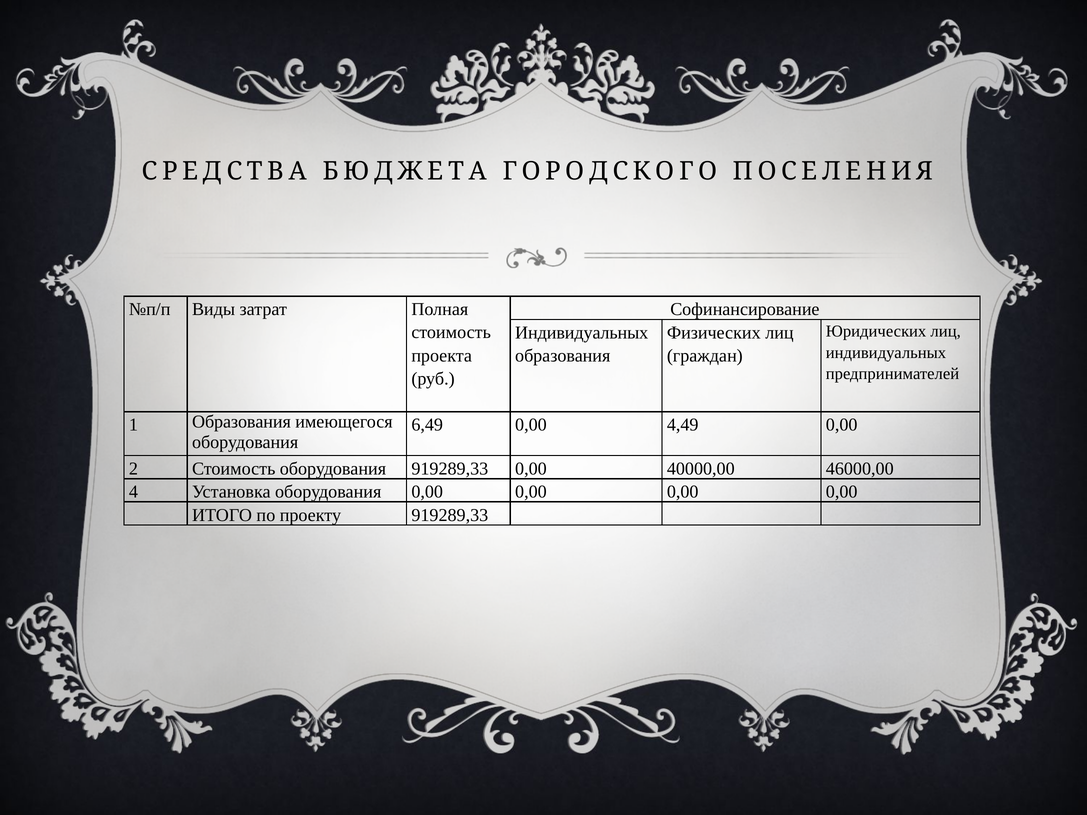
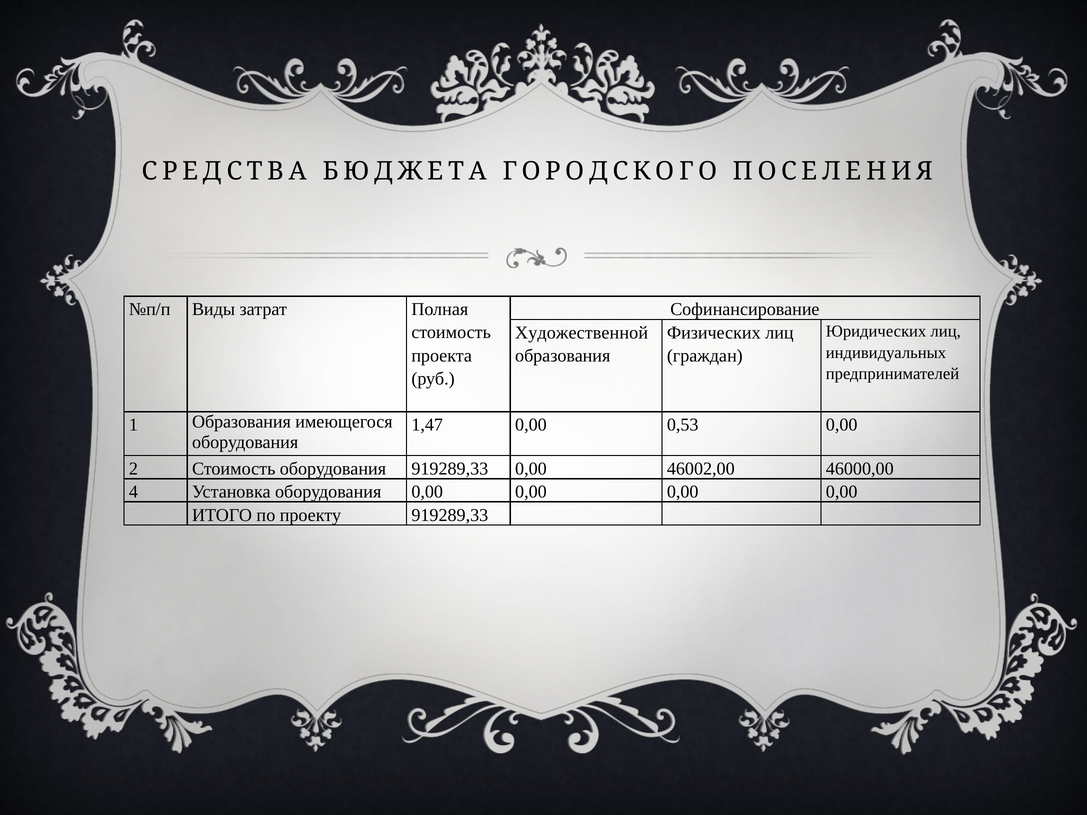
Индивидуальных at (582, 333): Индивидуальных -> Художественной
6,49: 6,49 -> 1,47
4,49: 4,49 -> 0,53
40000,00: 40000,00 -> 46002,00
